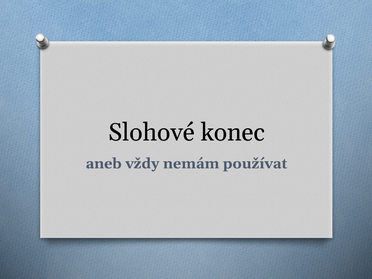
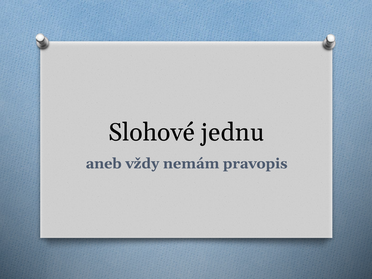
konec: konec -> jednu
používat: používat -> pravopis
